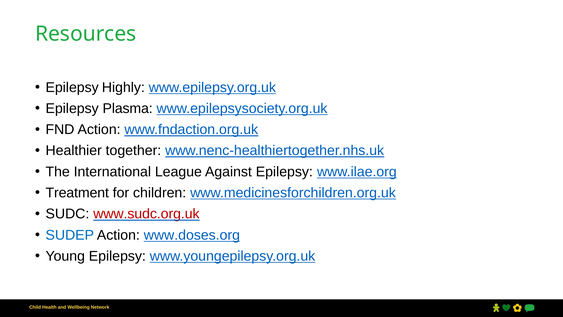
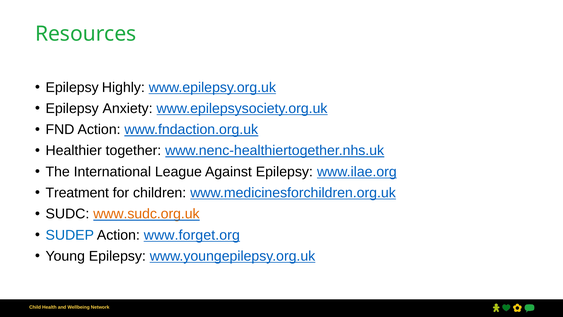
Plasma: Plasma -> Anxiety
www.sudc.org.uk colour: red -> orange
www.doses.org: www.doses.org -> www.forget.org
